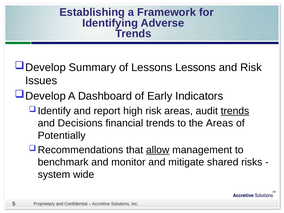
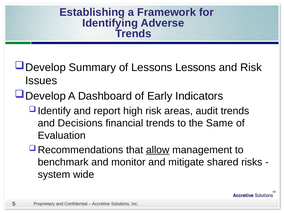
trends at (235, 111) underline: present -> none
the Areas: Areas -> Same
Potentially: Potentially -> Evaluation
